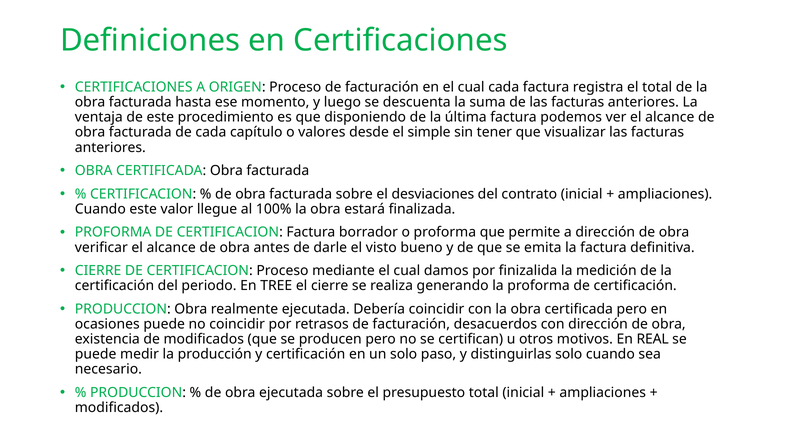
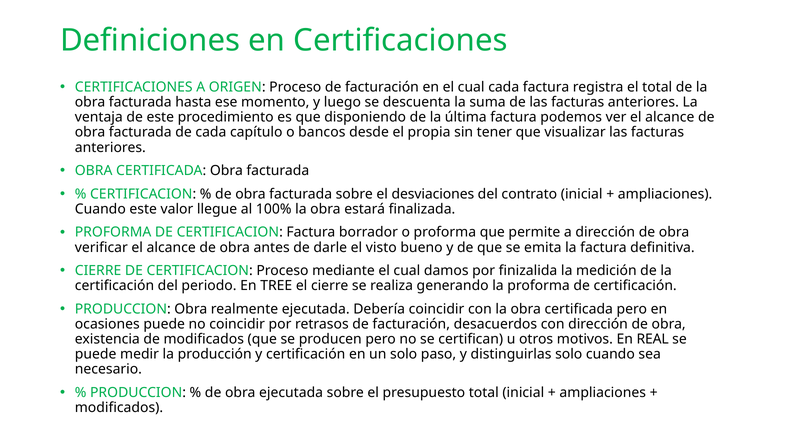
valores: valores -> bancos
simple: simple -> propia
